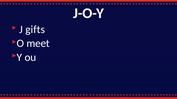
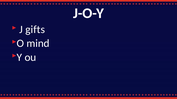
meet: meet -> mind
